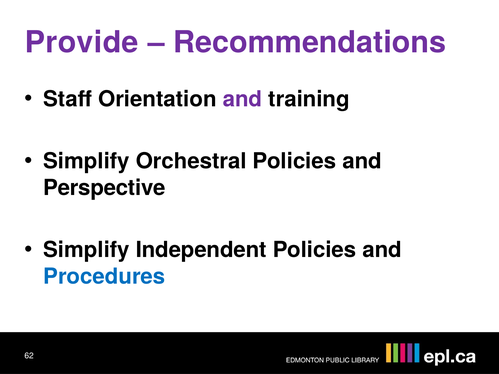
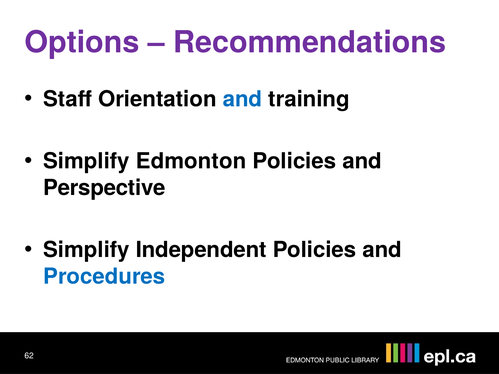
Provide: Provide -> Options
and at (242, 99) colour: purple -> blue
Orchestral: Orchestral -> Edmonton
